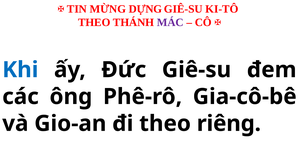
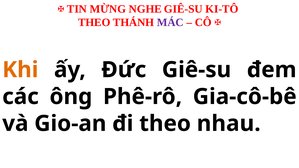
DỰNG: DỰNG -> NGHE
Khi colour: blue -> orange
riêng: riêng -> nhau
